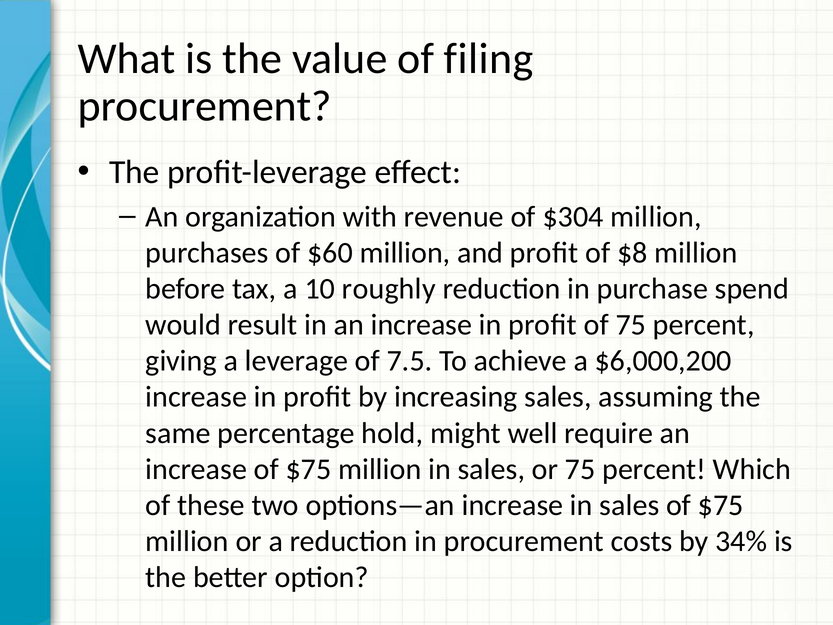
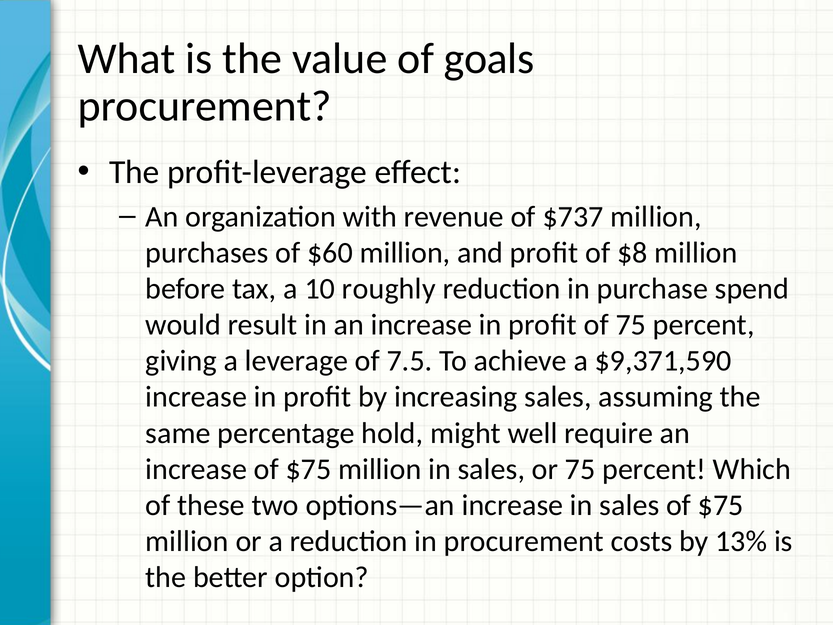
filing: filing -> goals
$304: $304 -> $737
$6,000,200: $6,000,200 -> $9,371,590
34%: 34% -> 13%
